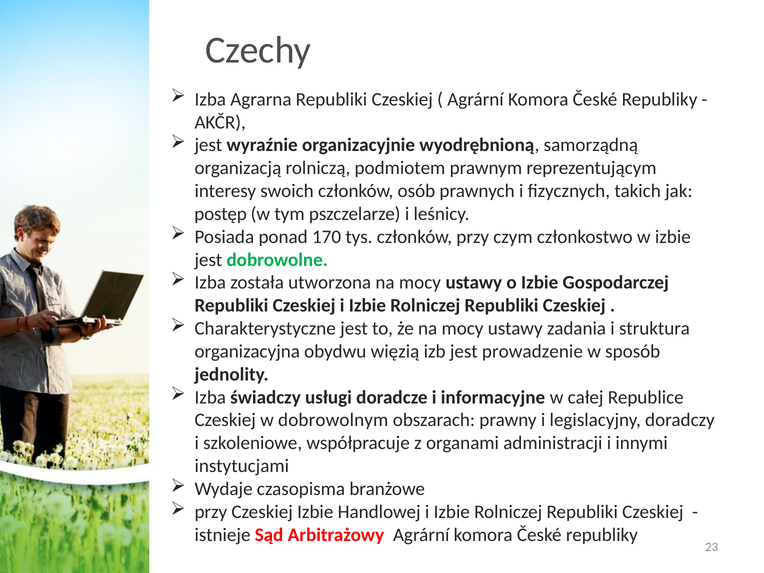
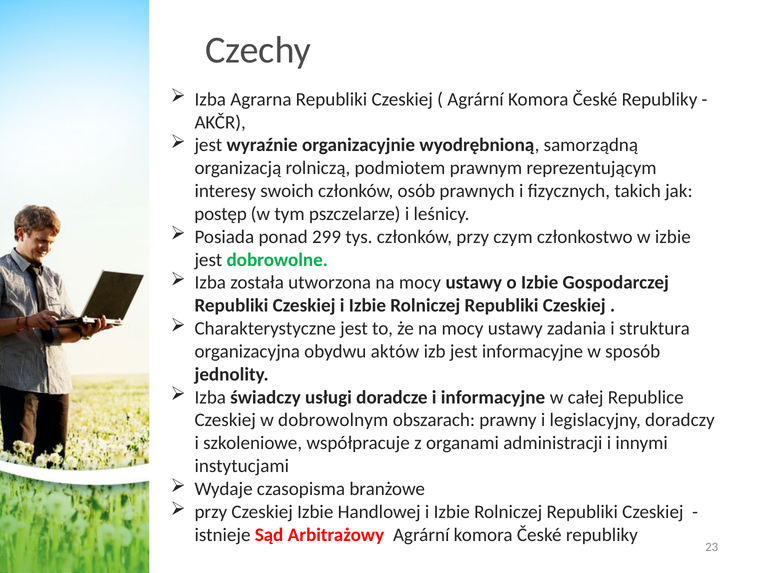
170: 170 -> 299
więzią: więzią -> aktów
jest prowadzenie: prowadzenie -> informacyjne
